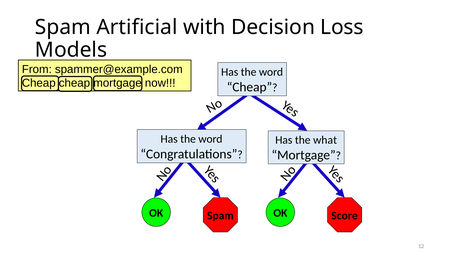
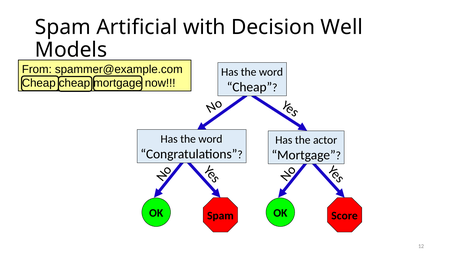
Loss: Loss -> Well
what: what -> actor
